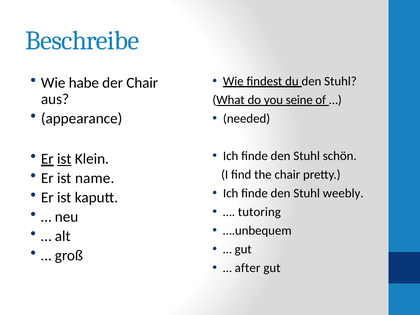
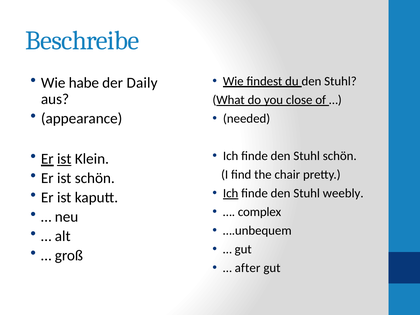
der Chair: Chair -> Daily
seine: seine -> close
ist name: name -> schön
Ich at (231, 193) underline: none -> present
tutoring: tutoring -> complex
